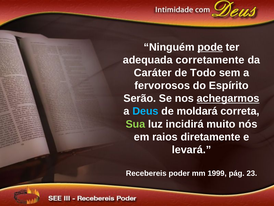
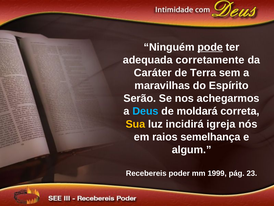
Todo: Todo -> Terra
fervorosos: fervorosos -> maravilhas
achegarmos underline: present -> none
Sua colour: light green -> yellow
muito: muito -> igreja
diretamente: diretamente -> semelhança
levará: levará -> algum
